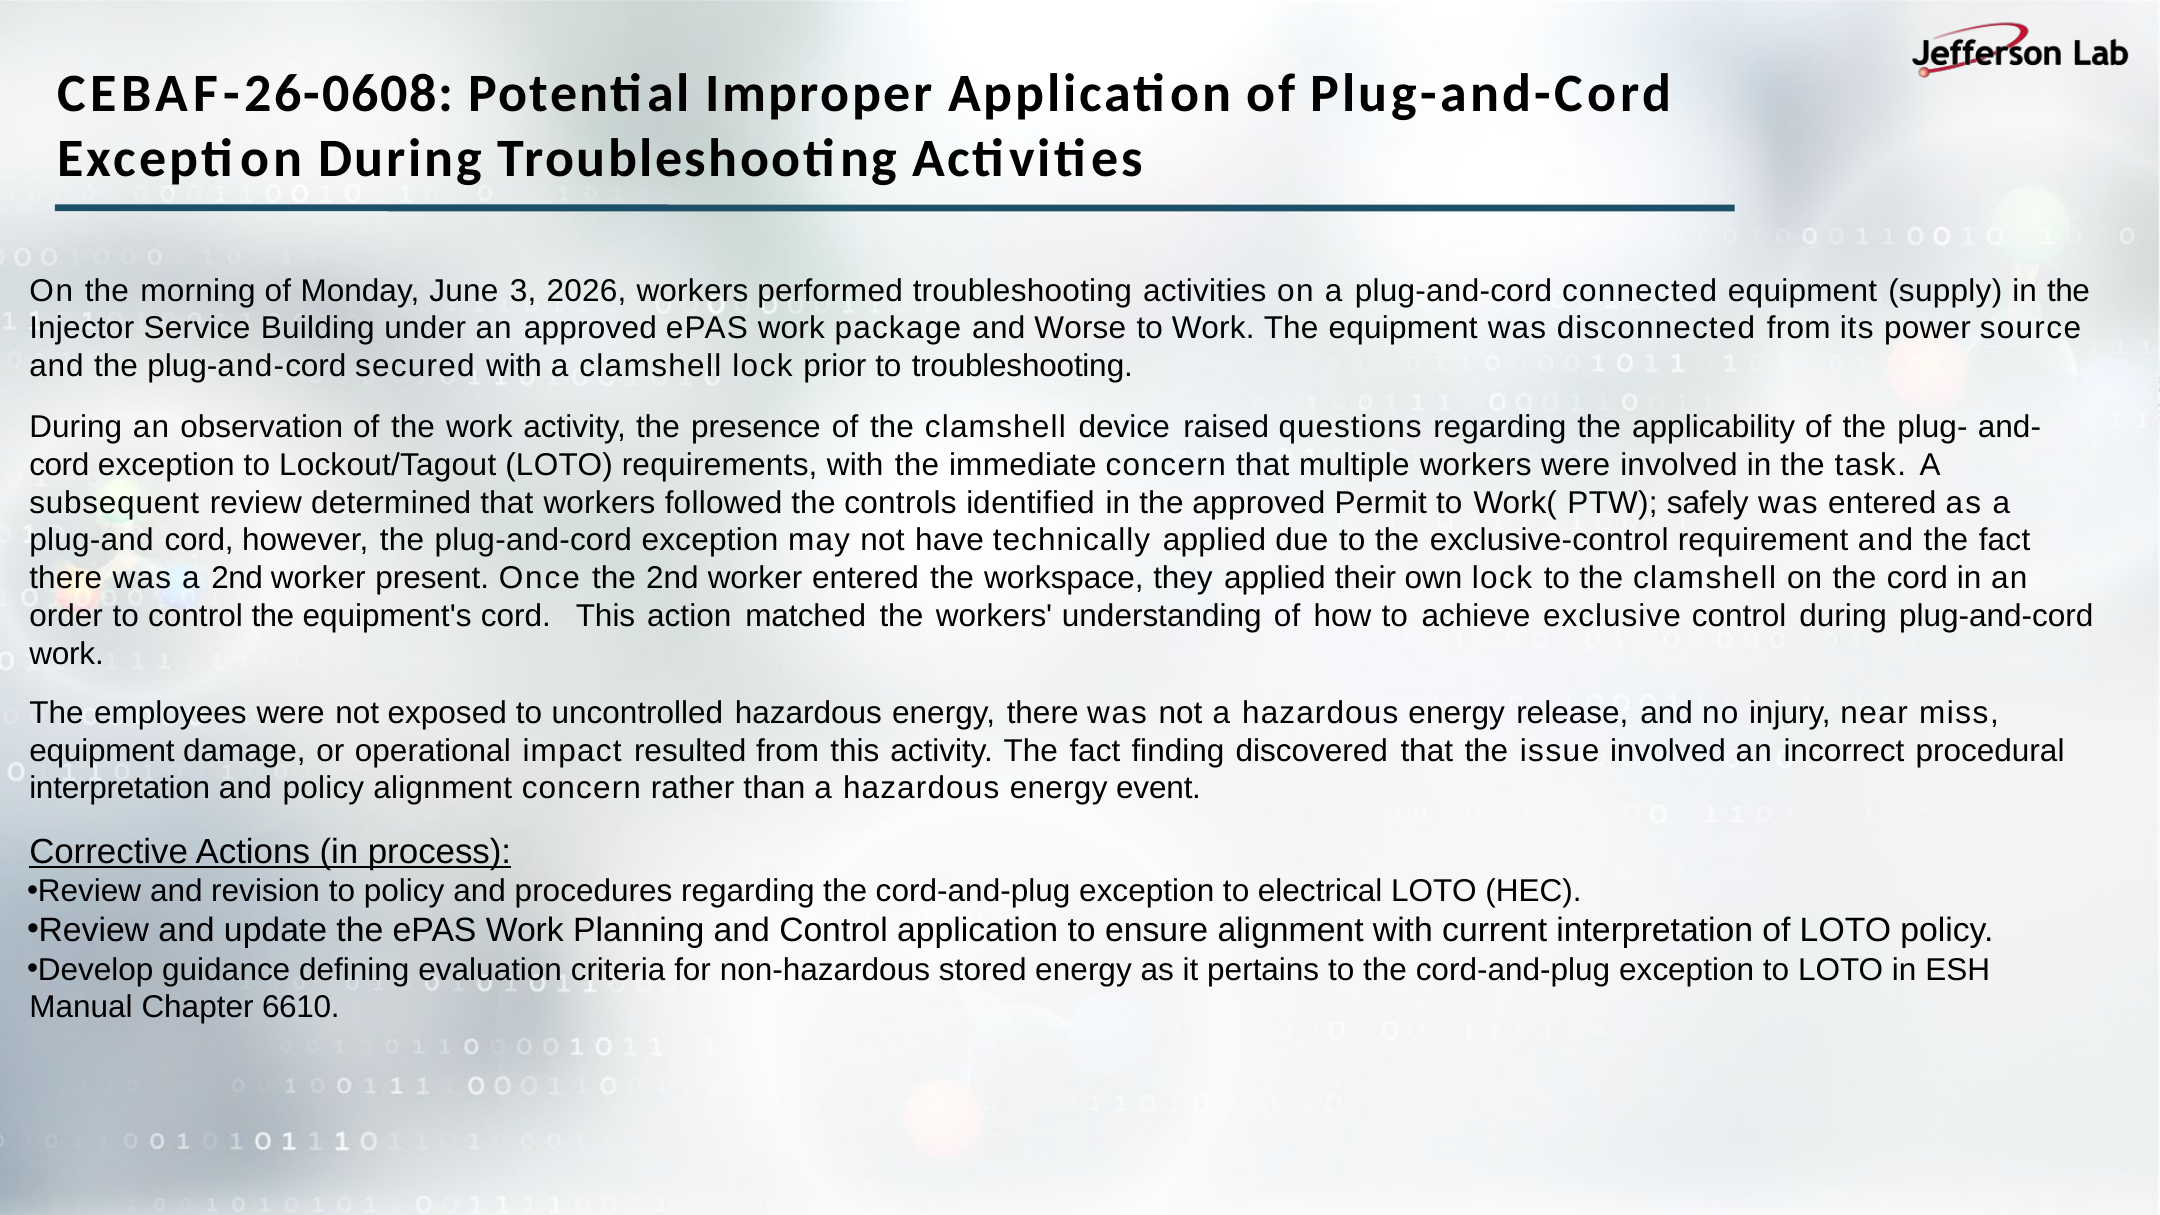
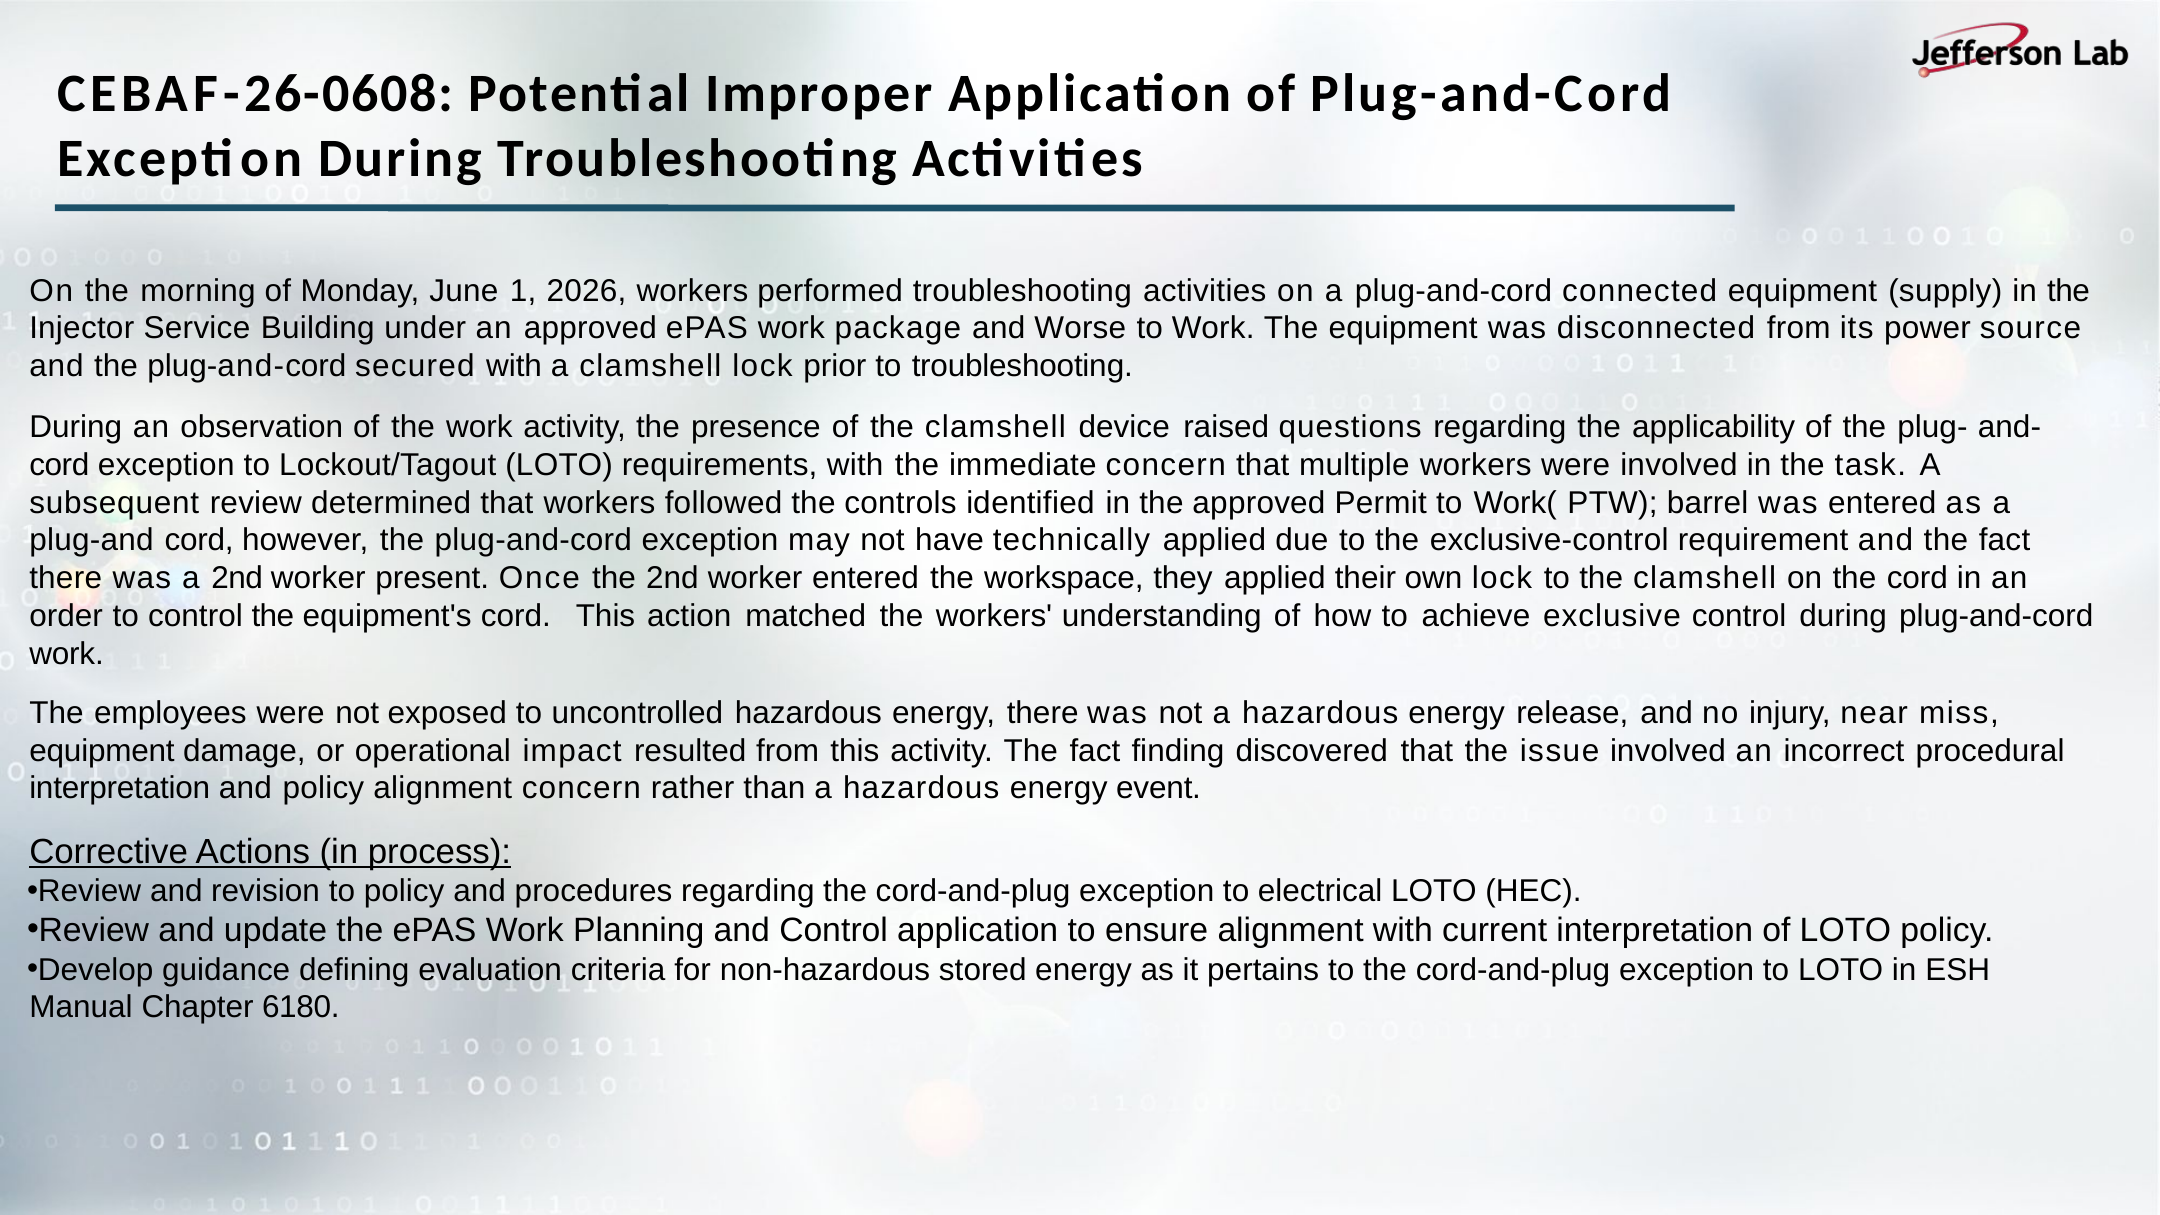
3: 3 -> 1
safely: safely -> barrel
6610: 6610 -> 6180
